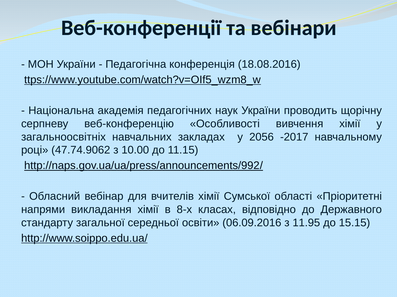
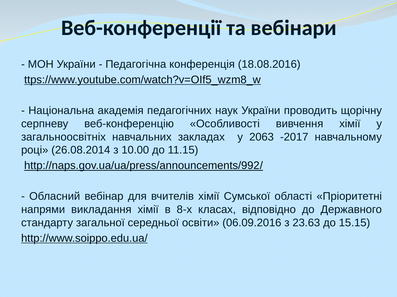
2056: 2056 -> 2063
47.74.9062: 47.74.9062 -> 26.08.2014
11.95: 11.95 -> 23.63
